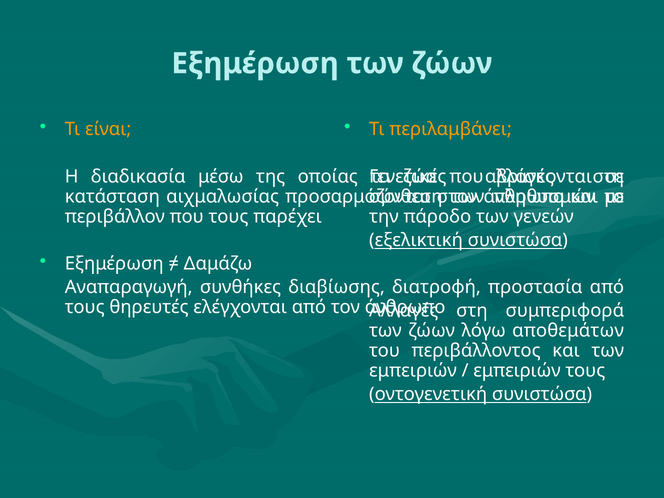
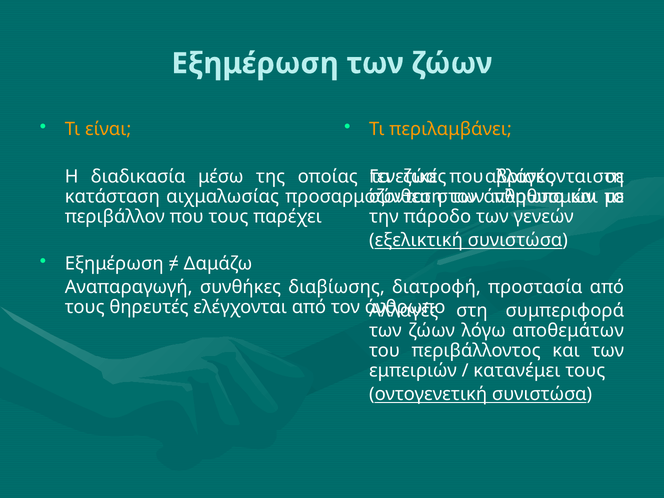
εμπειριών at (517, 371): εμπειριών -> κατανέμει
